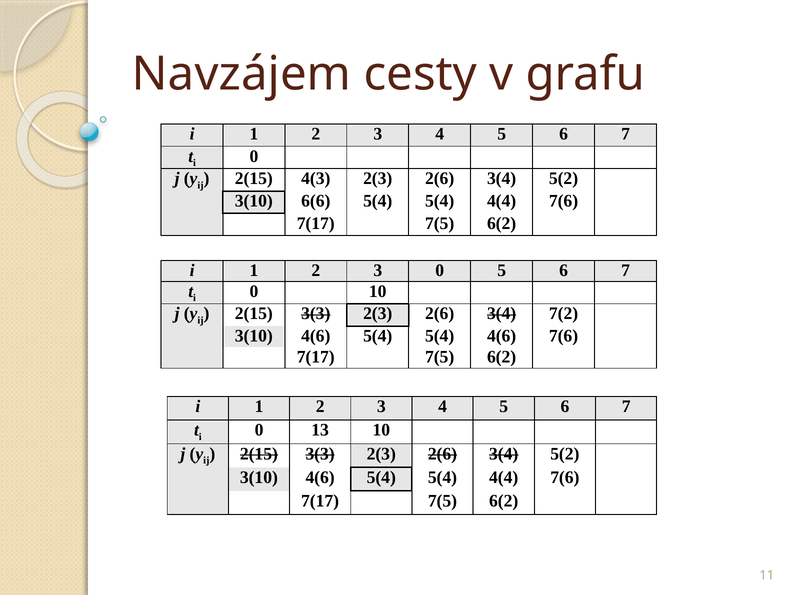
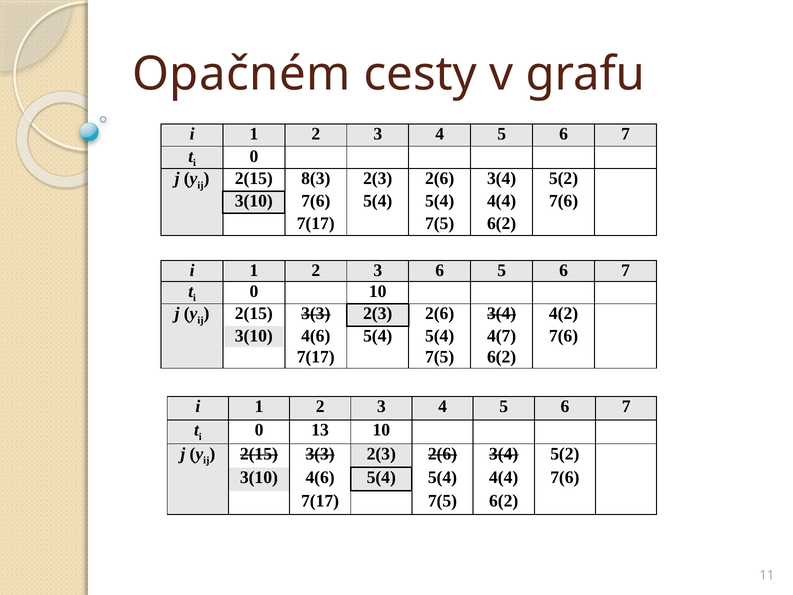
Navzájem: Navzájem -> Opačném
4(3: 4(3 -> 8(3
3(10 6(6: 6(6 -> 7(6
3 0: 0 -> 6
7(2: 7(2 -> 4(2
5(4 4(6: 4(6 -> 4(7
